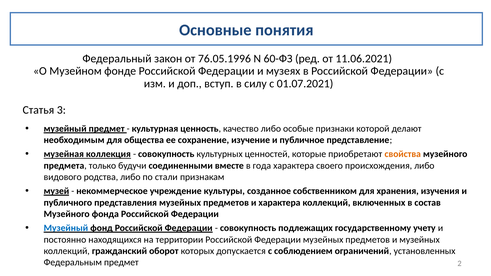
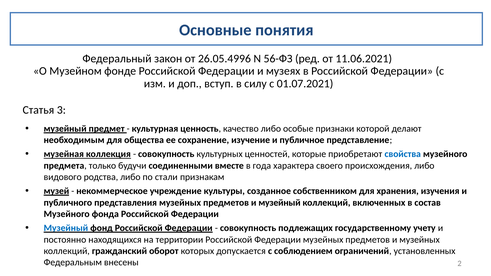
76.05.1996: 76.05.1996 -> 26.05.4996
60-ФЗ: 60-ФЗ -> 56-ФЗ
свойства colour: orange -> blue
и характера: характера -> музейный
Федеральным предмет: предмет -> внесены
